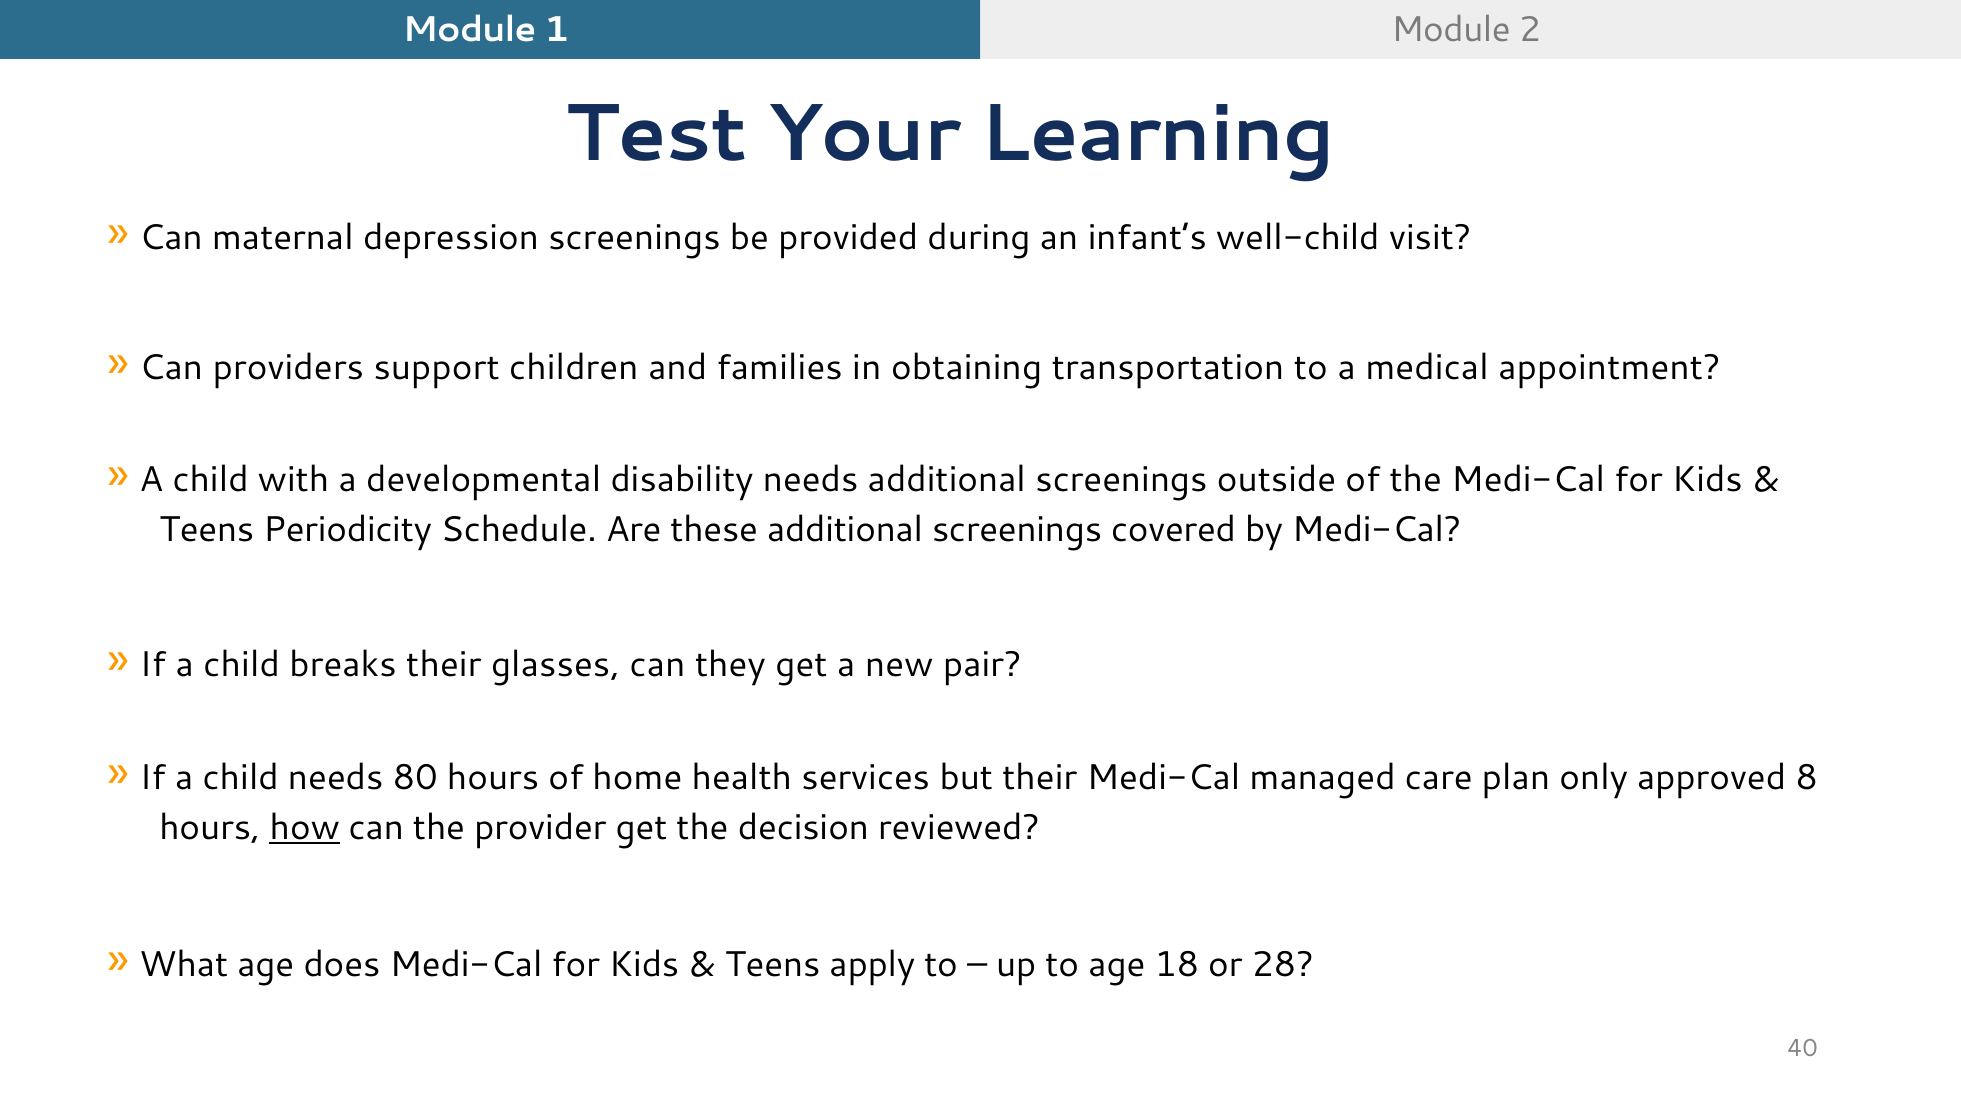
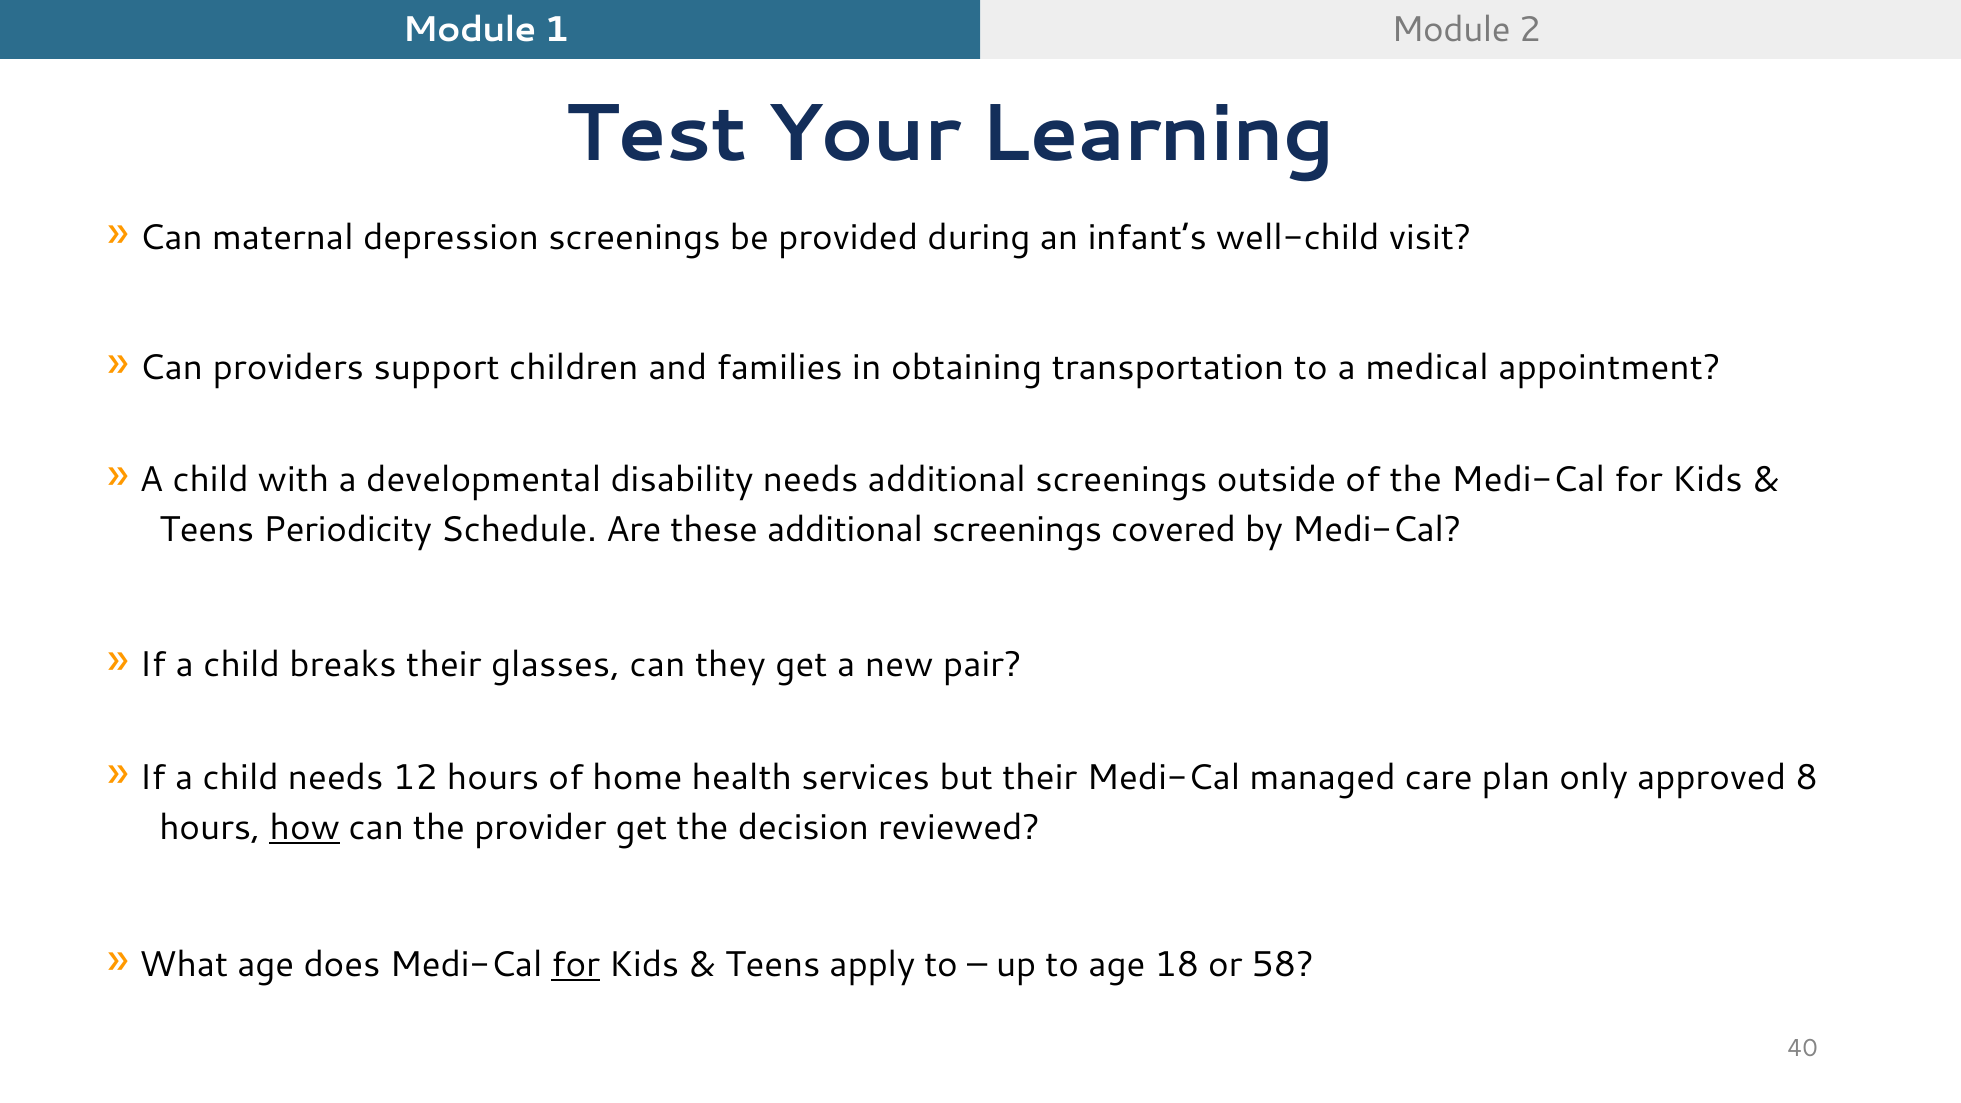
80: 80 -> 12
for at (576, 965) underline: none -> present
28: 28 -> 58
